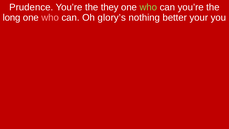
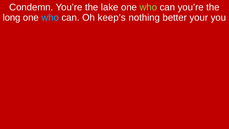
Prudence: Prudence -> Condemn
they: they -> lake
who at (50, 18) colour: pink -> light blue
glory’s: glory’s -> keep’s
